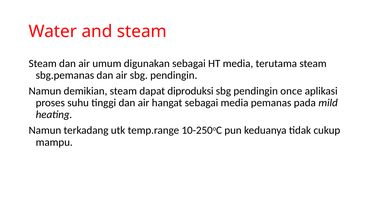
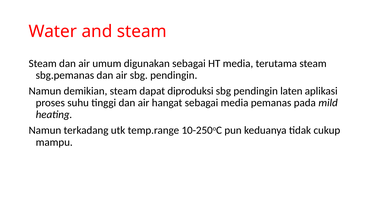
once: once -> laten
